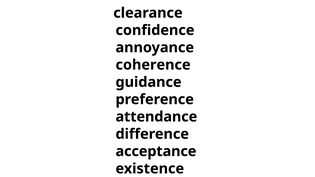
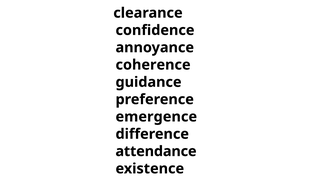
attendance: attendance -> emergence
acceptance: acceptance -> attendance
